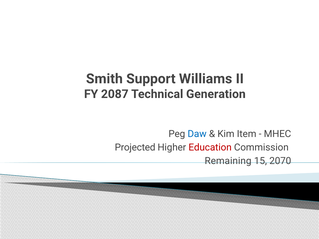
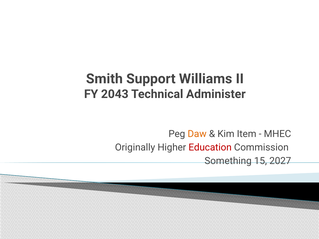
2087: 2087 -> 2043
Generation: Generation -> Administer
Daw colour: blue -> orange
Projected: Projected -> Originally
Remaining: Remaining -> Something
2070: 2070 -> 2027
